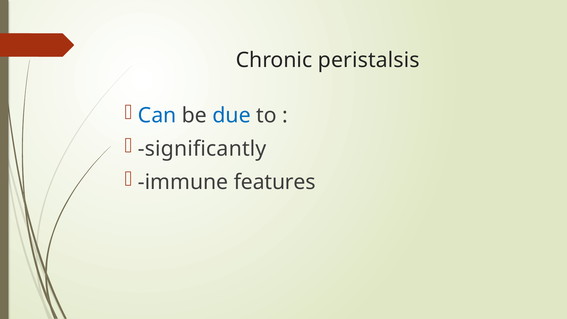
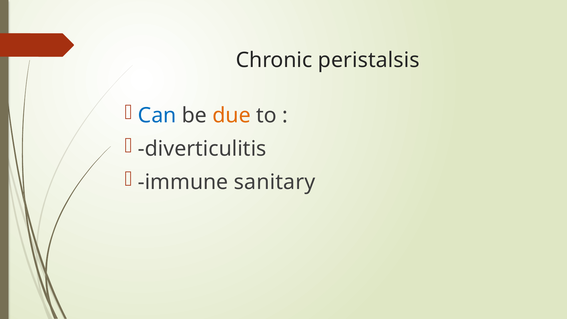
due colour: blue -> orange
significantly: significantly -> diverticulitis
features: features -> sanitary
